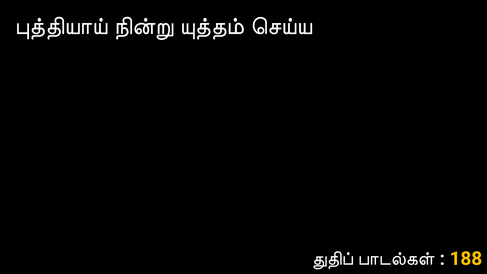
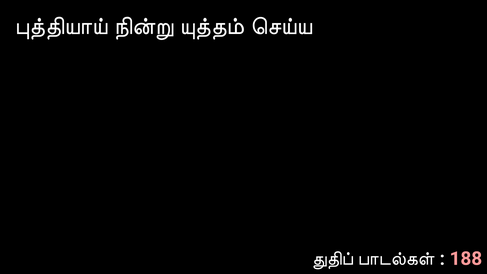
188 colour: yellow -> pink
